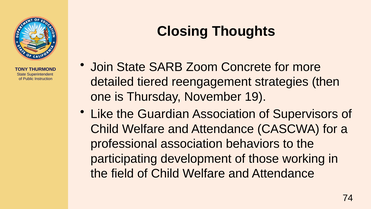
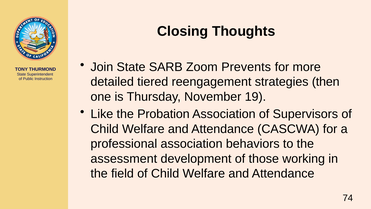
Concrete: Concrete -> Prevents
Guardian: Guardian -> Probation
participating: participating -> assessment
